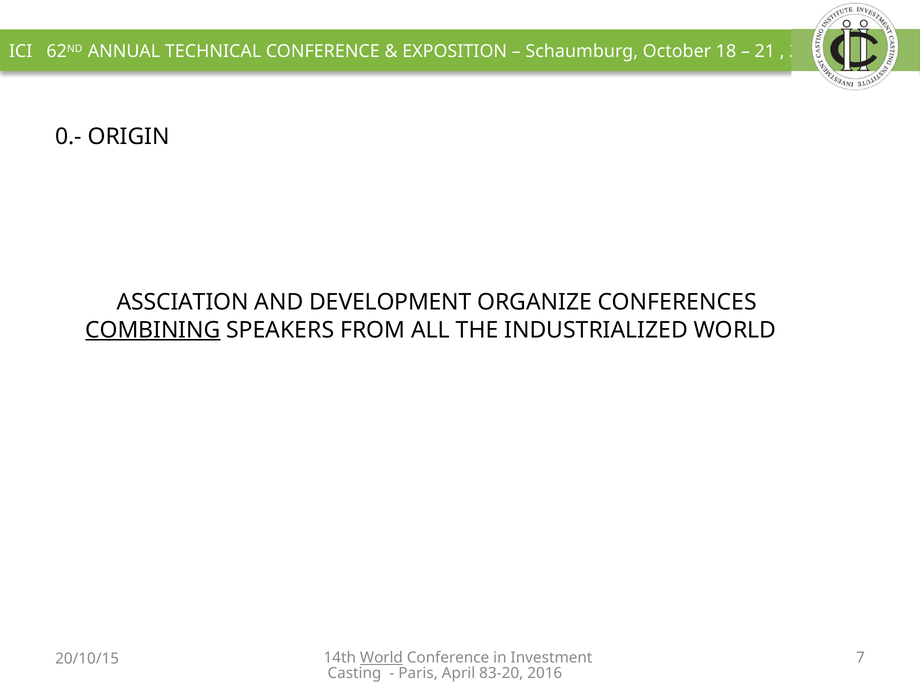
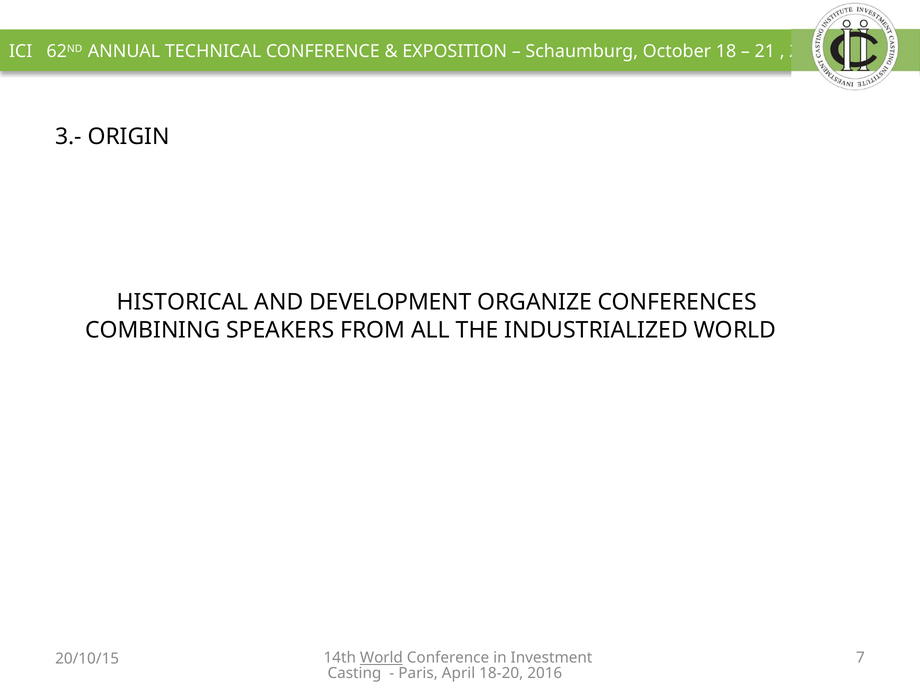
0.-: 0.- -> 3.-
ASSCIATION: ASSCIATION -> HISTORICAL
COMBINING underline: present -> none
83-20: 83-20 -> 18-20
